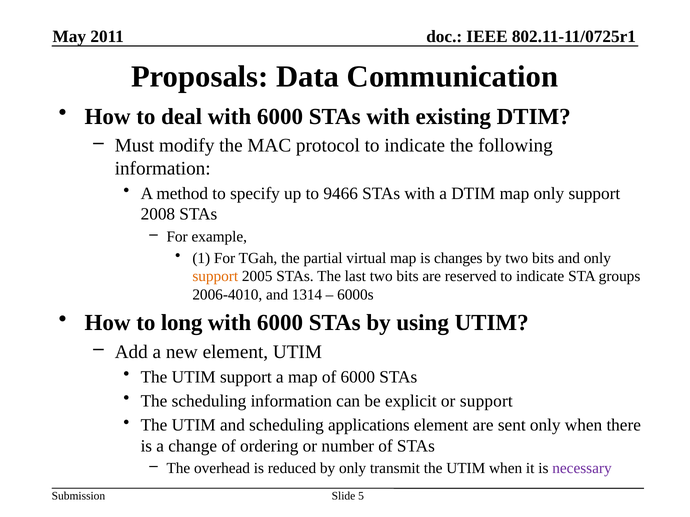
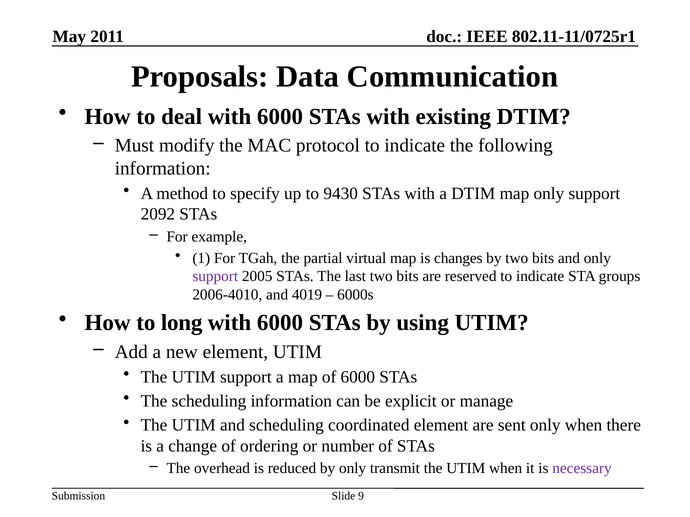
9466: 9466 -> 9430
2008: 2008 -> 2092
support at (215, 277) colour: orange -> purple
1314: 1314 -> 4019
or support: support -> manage
applications: applications -> coordinated
5: 5 -> 9
